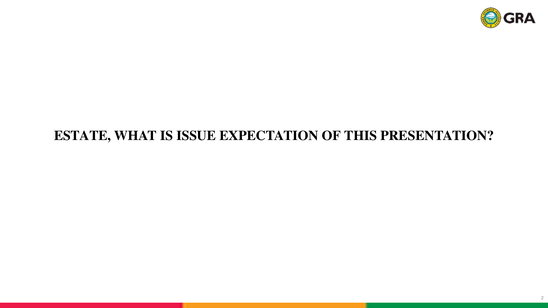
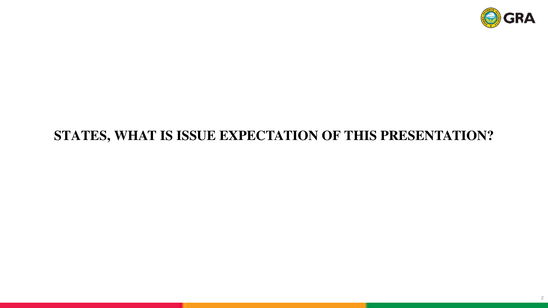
ESTATE: ESTATE -> STATES
